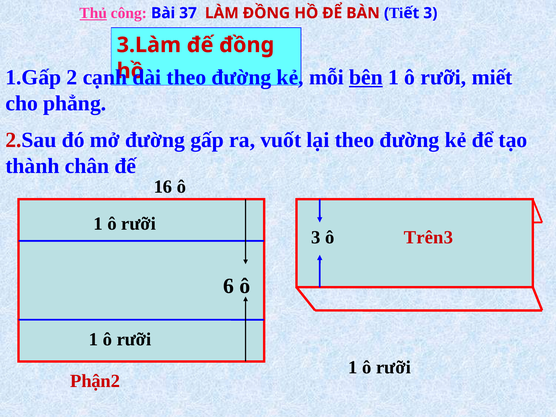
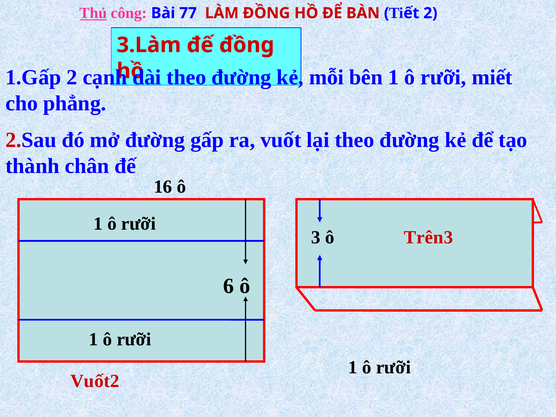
37: 37 -> 77
3 at (430, 13): 3 -> 2
bên underline: present -> none
Phận2: Phận2 -> Vuốt2
